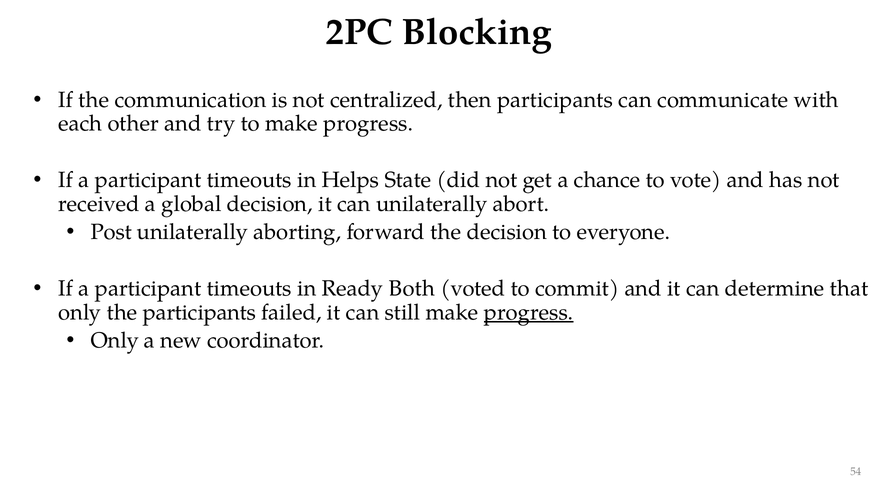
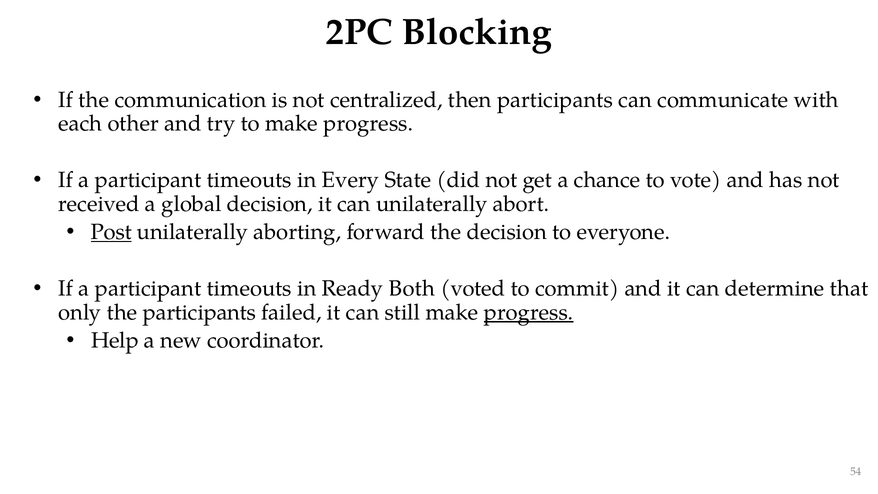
Helps: Helps -> Every
Post underline: none -> present
Only at (115, 340): Only -> Help
